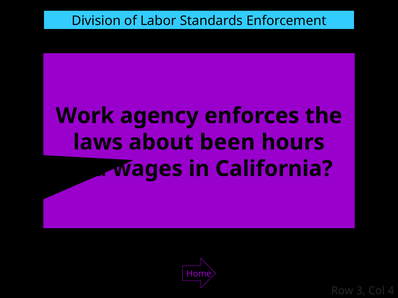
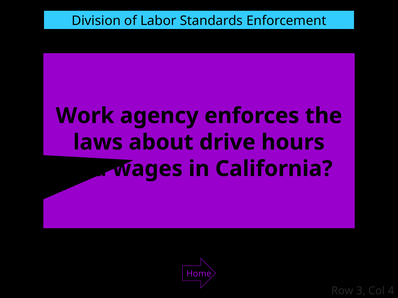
been: been -> drive
